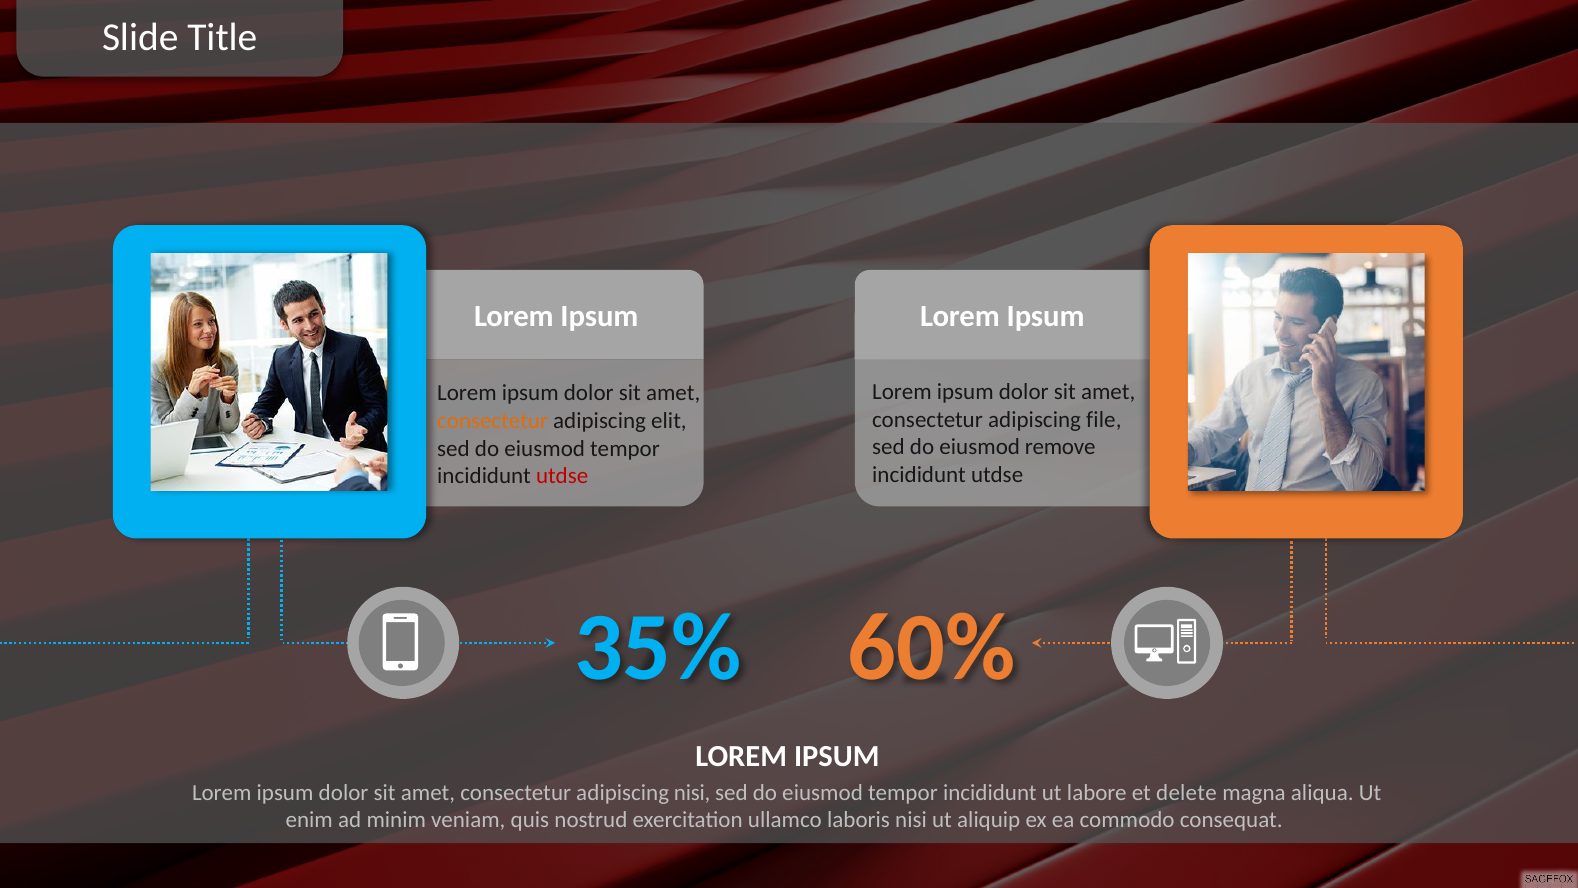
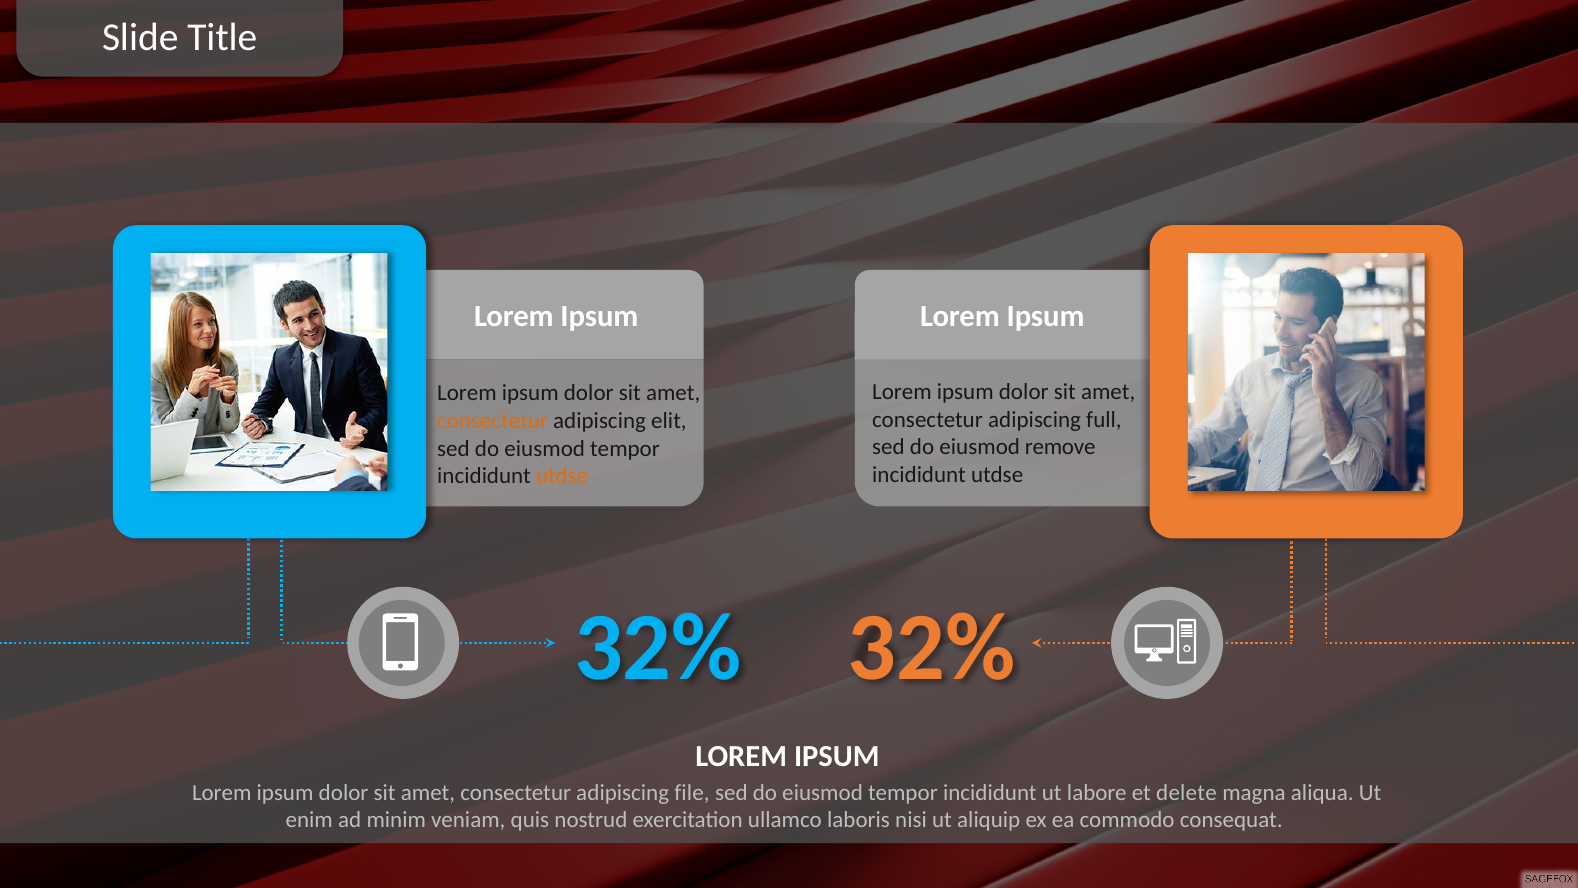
file: file -> full
utdse at (562, 476) colour: red -> orange
35% at (658, 647): 35% -> 32%
60% at (932, 647): 60% -> 32%
adipiscing nisi: nisi -> file
